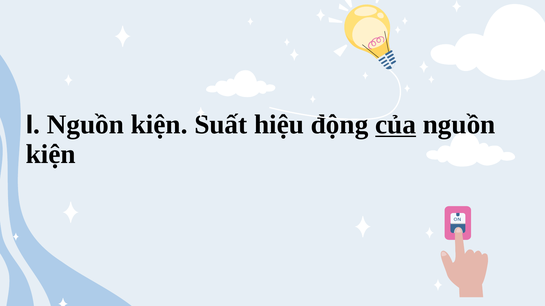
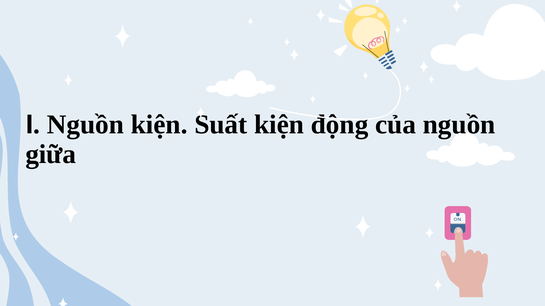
Suất hiệu: hiệu -> kiện
của underline: present -> none
kiện at (51, 154): kiện -> giữa
